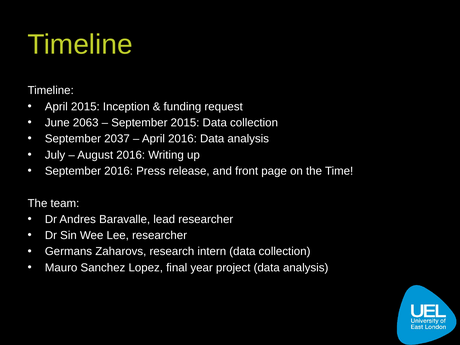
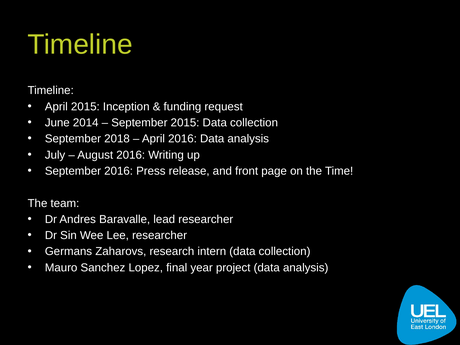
2063: 2063 -> 2014
2037: 2037 -> 2018
